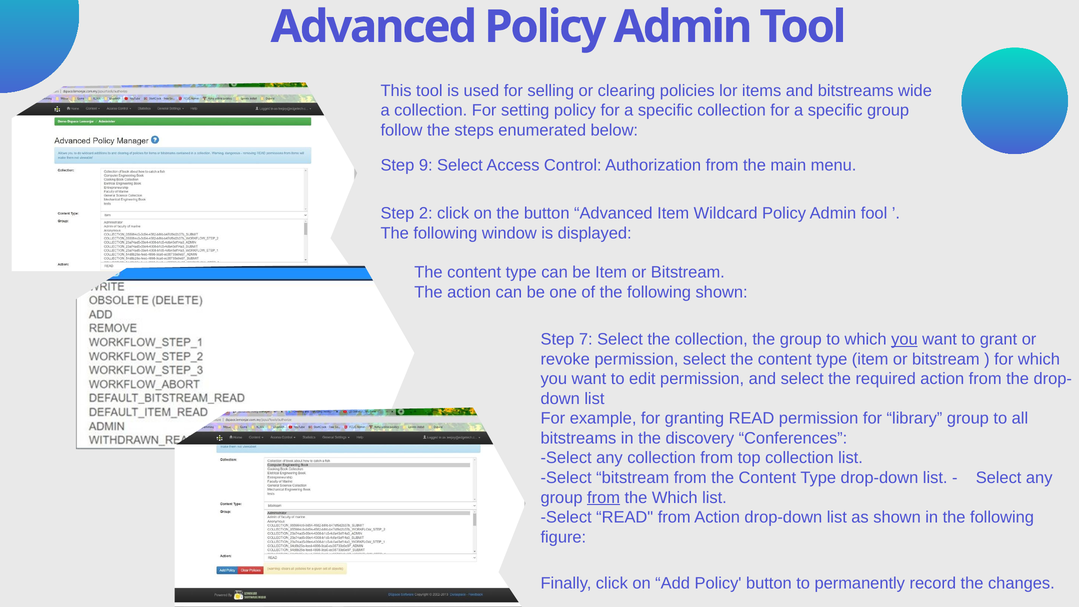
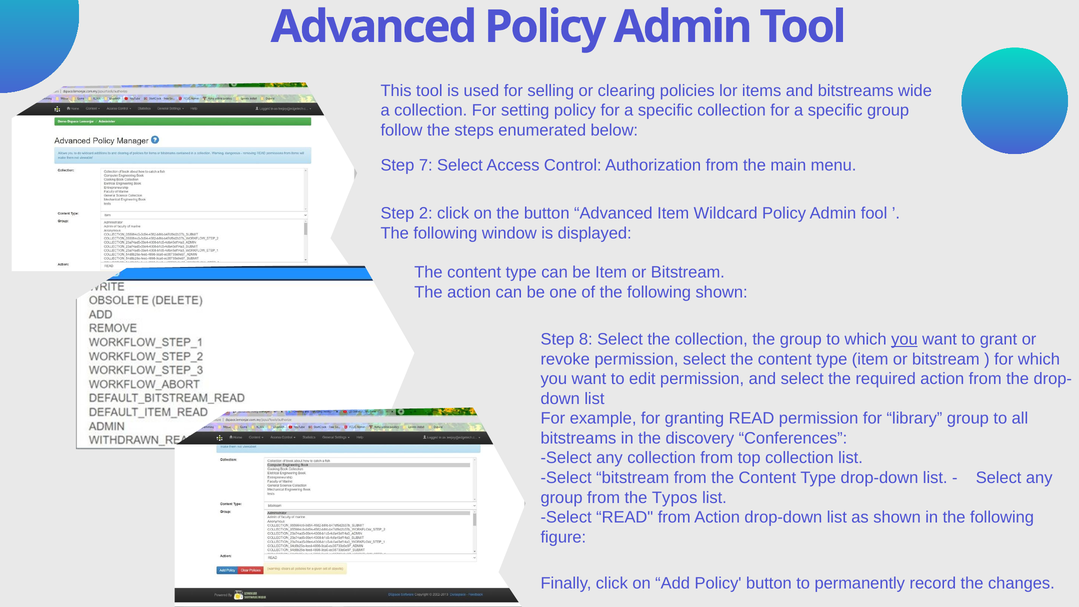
9: 9 -> 7
7: 7 -> 8
from at (604, 498) underline: present -> none
the Which: Which -> Typos
